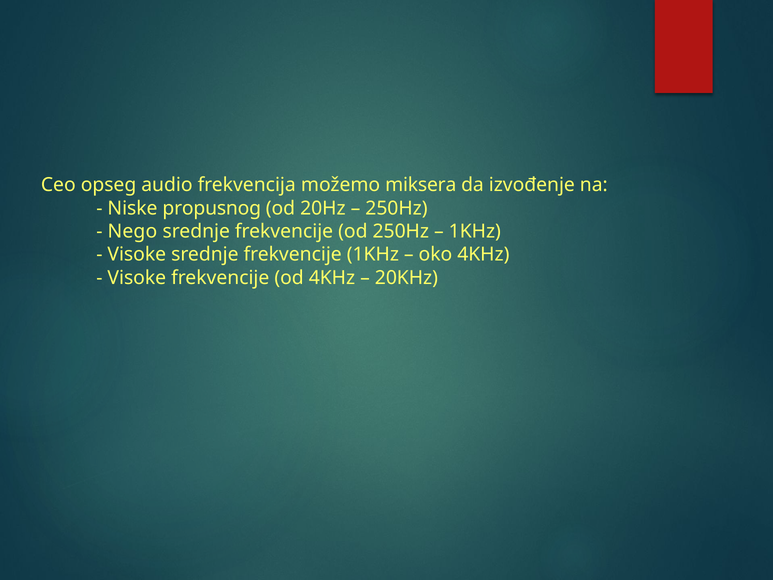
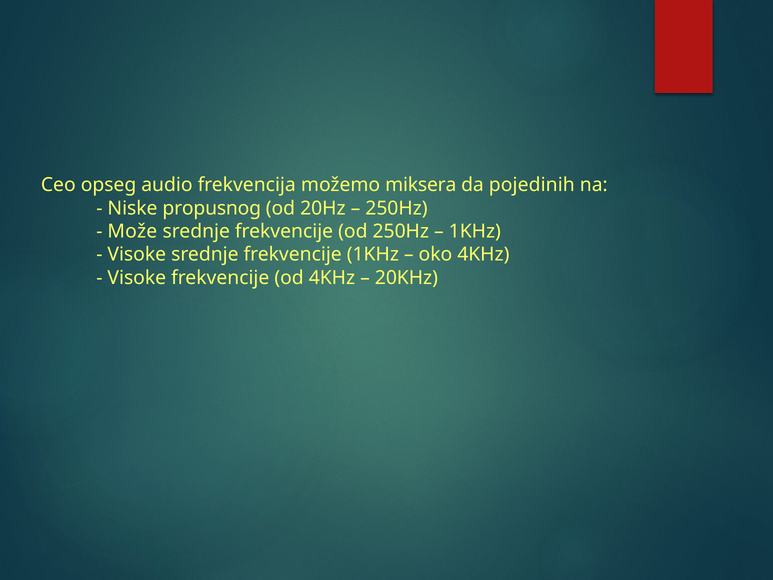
izvođenje: izvođenje -> pojedinih
Nego: Nego -> Može
